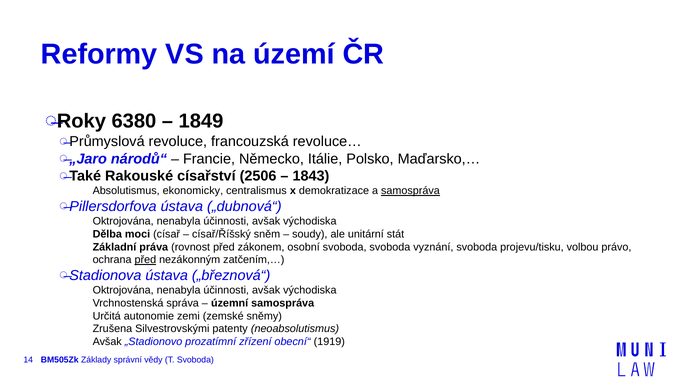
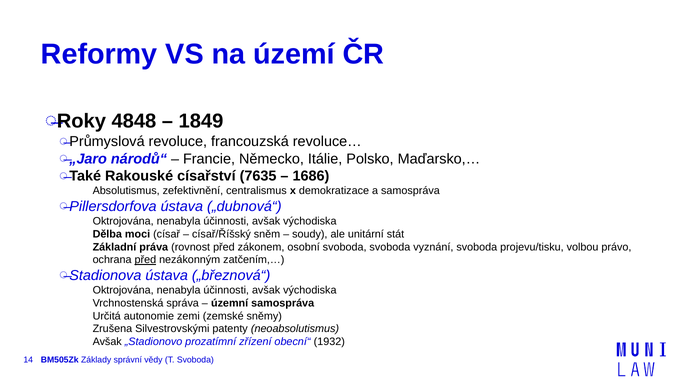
6380: 6380 -> 4848
2506: 2506 -> 7635
1843: 1843 -> 1686
ekonomicky: ekonomicky -> zefektivnění
samospráva at (410, 191) underline: present -> none
1919: 1919 -> 1932
